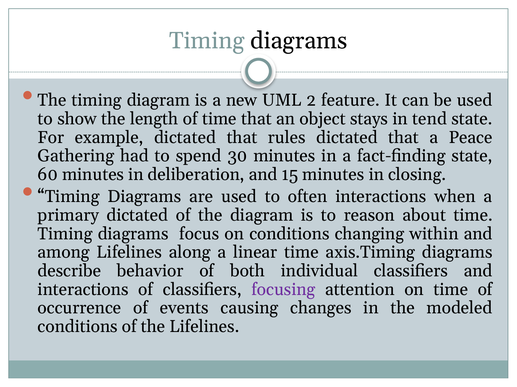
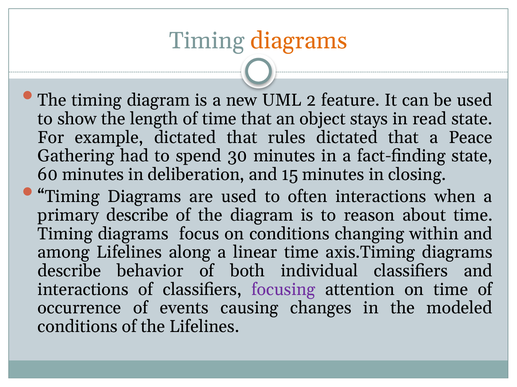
diagrams at (299, 41) colour: black -> orange
tend: tend -> read
primary dictated: dictated -> describe
